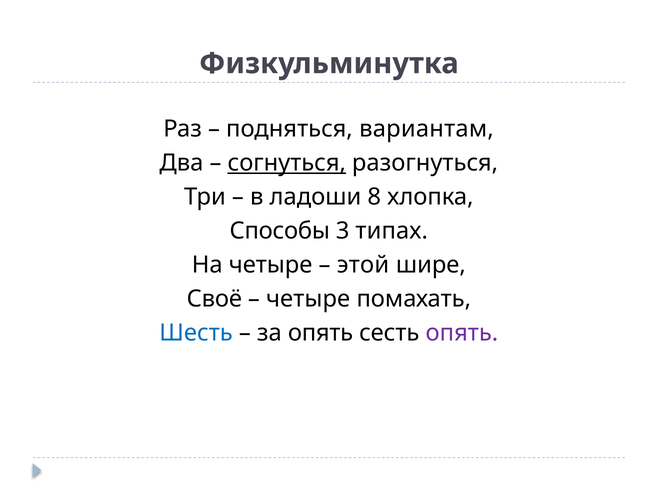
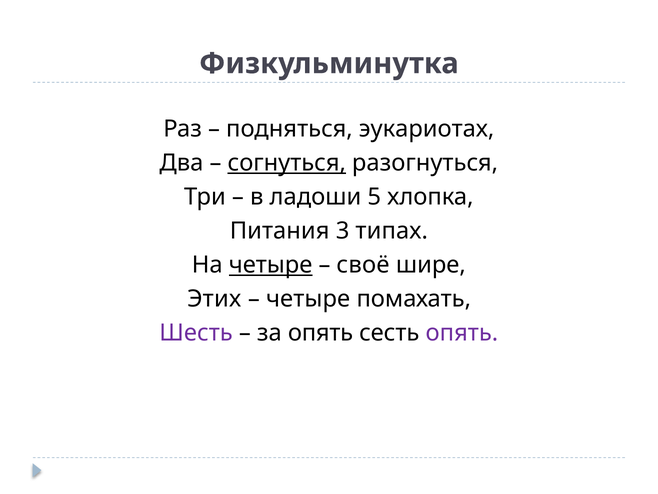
вариантам: вариантам -> эукариотах
8: 8 -> 5
Способы: Способы -> Питания
четыре at (271, 265) underline: none -> present
этой: этой -> своё
Своё: Своё -> Этих
Шесть colour: blue -> purple
